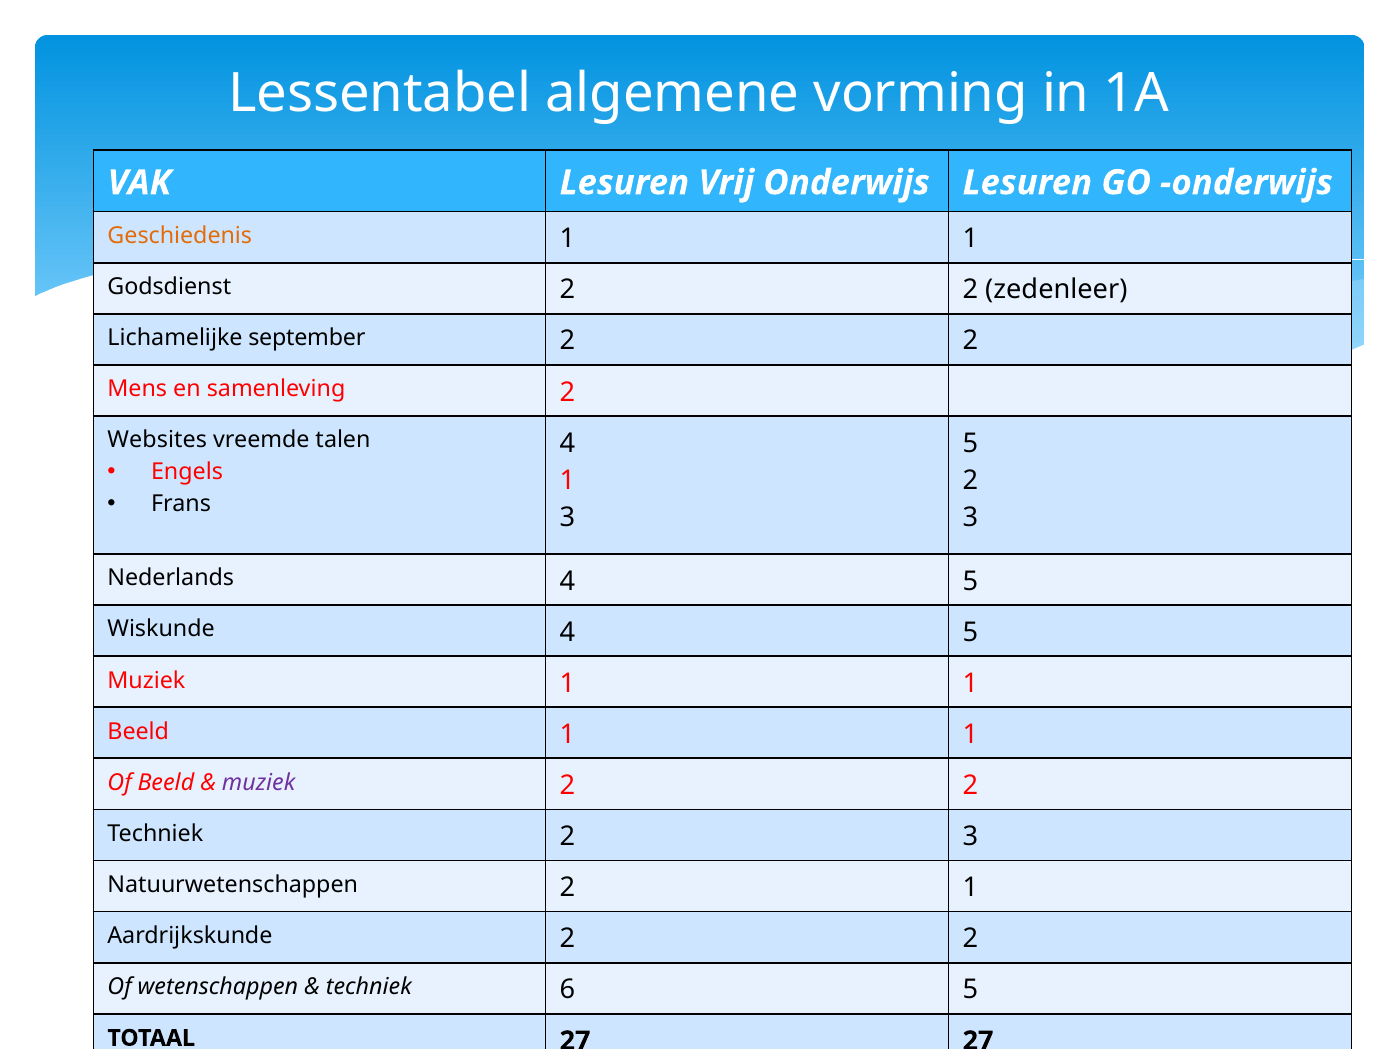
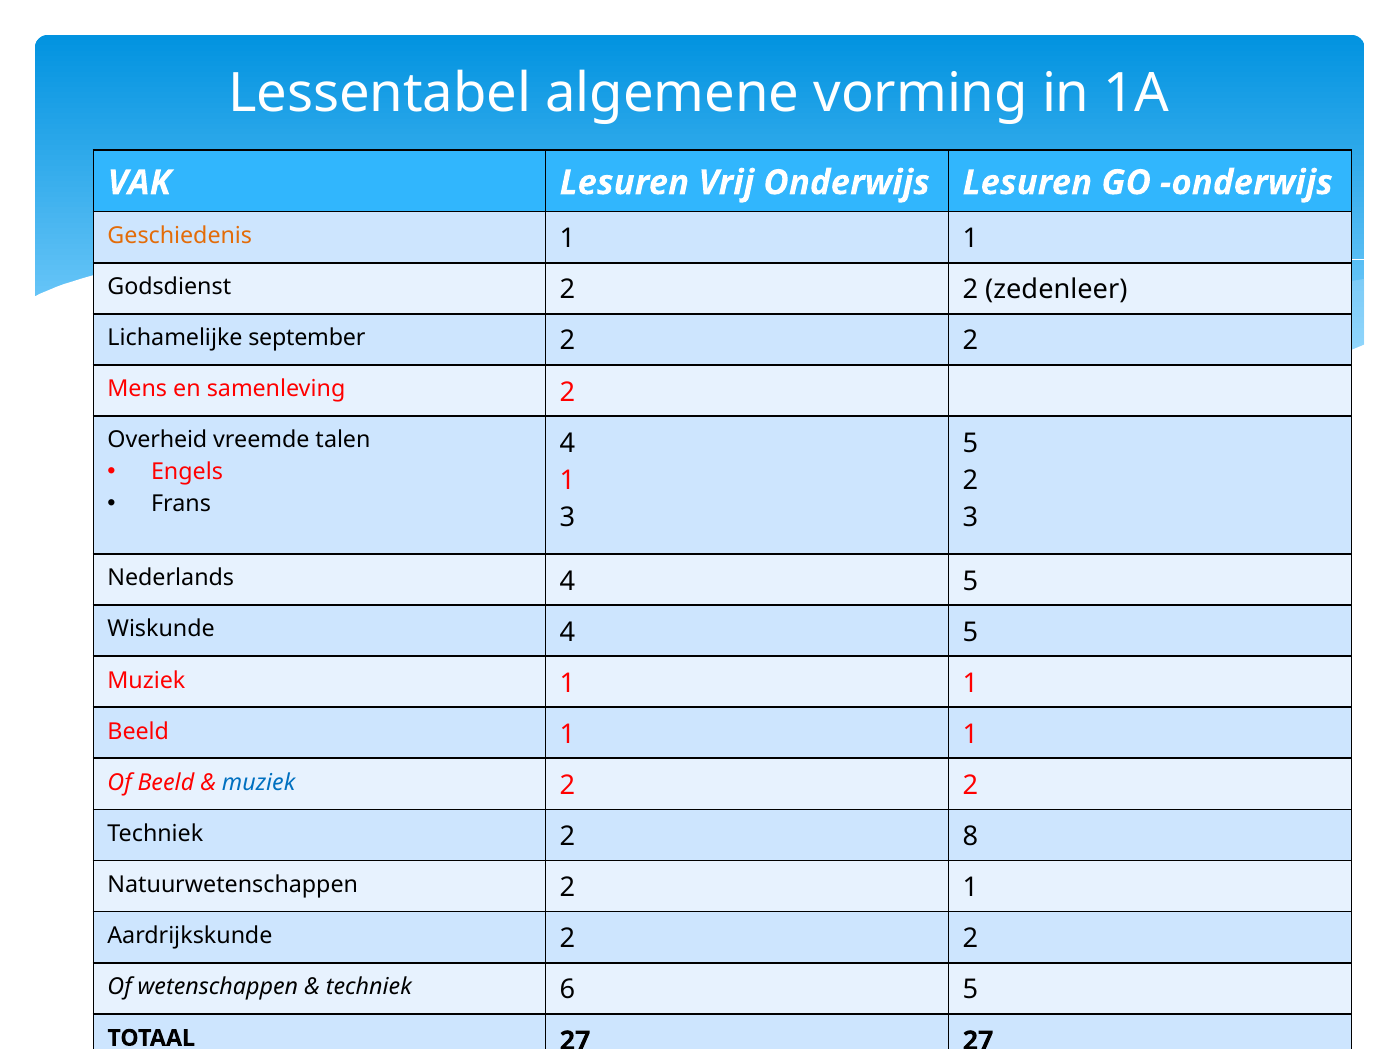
Websites: Websites -> Overheid
muziek at (259, 782) colour: purple -> blue
Techniek 2 3: 3 -> 8
